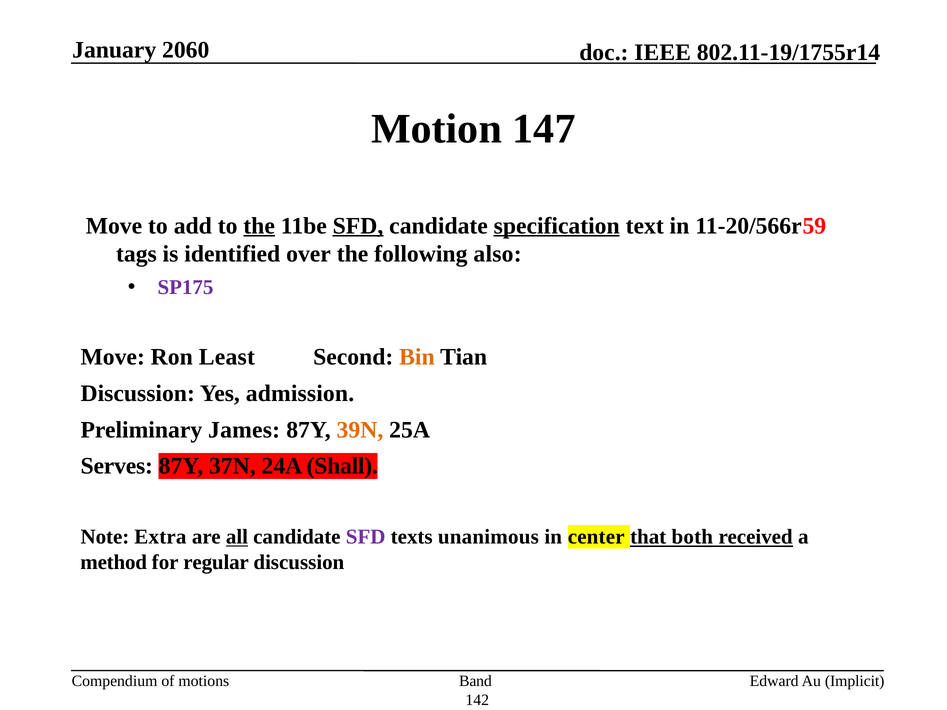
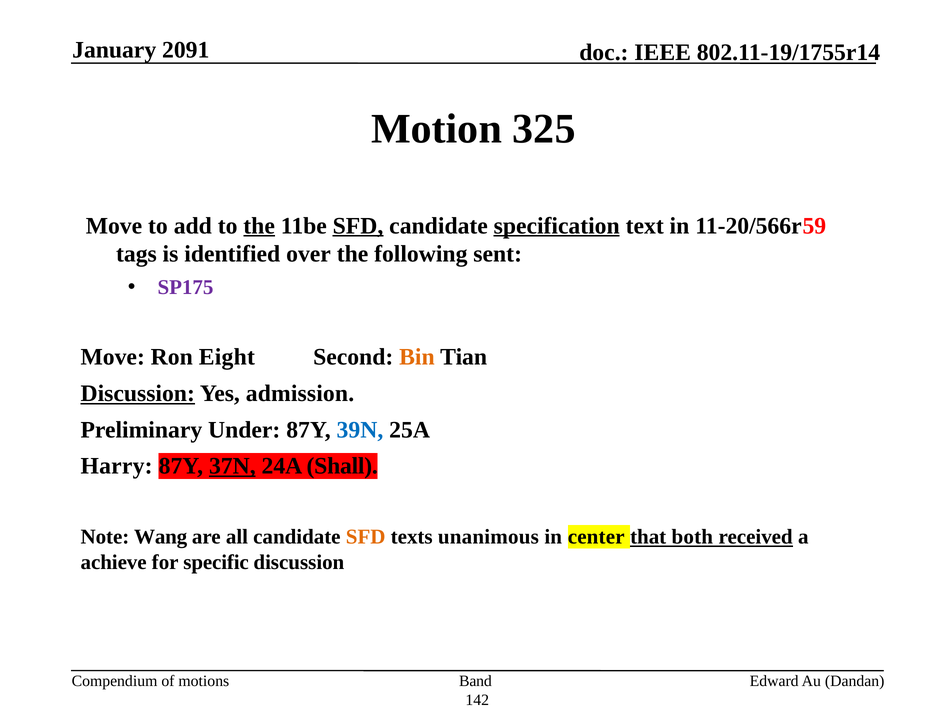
2060: 2060 -> 2091
147: 147 -> 325
also: also -> sent
Least: Least -> Eight
Discussion at (138, 394) underline: none -> present
James: James -> Under
39N colour: orange -> blue
Serves: Serves -> Harry
37N underline: none -> present
Extra: Extra -> Wang
all underline: present -> none
SFD at (366, 537) colour: purple -> orange
method: method -> achieve
regular: regular -> specific
Implicit: Implicit -> Dandan
